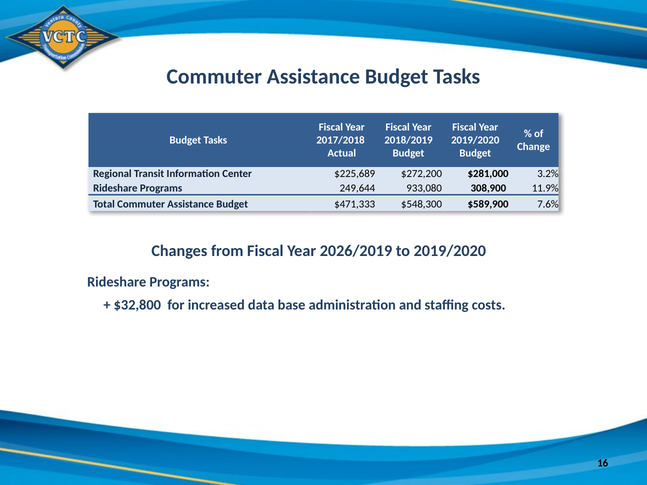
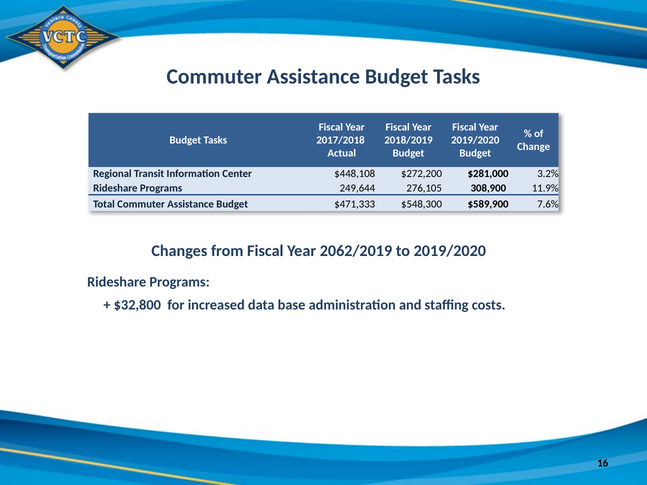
$225,689: $225,689 -> $448,108
933,080: 933,080 -> 276,105
2026/2019: 2026/2019 -> 2062/2019
